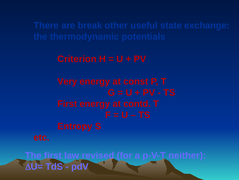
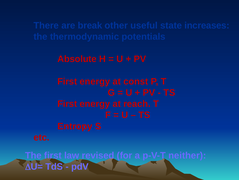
exchange: exchange -> increases
Criterion: Criterion -> Absolute
Very at (67, 81): Very -> First
contd: contd -> reach
